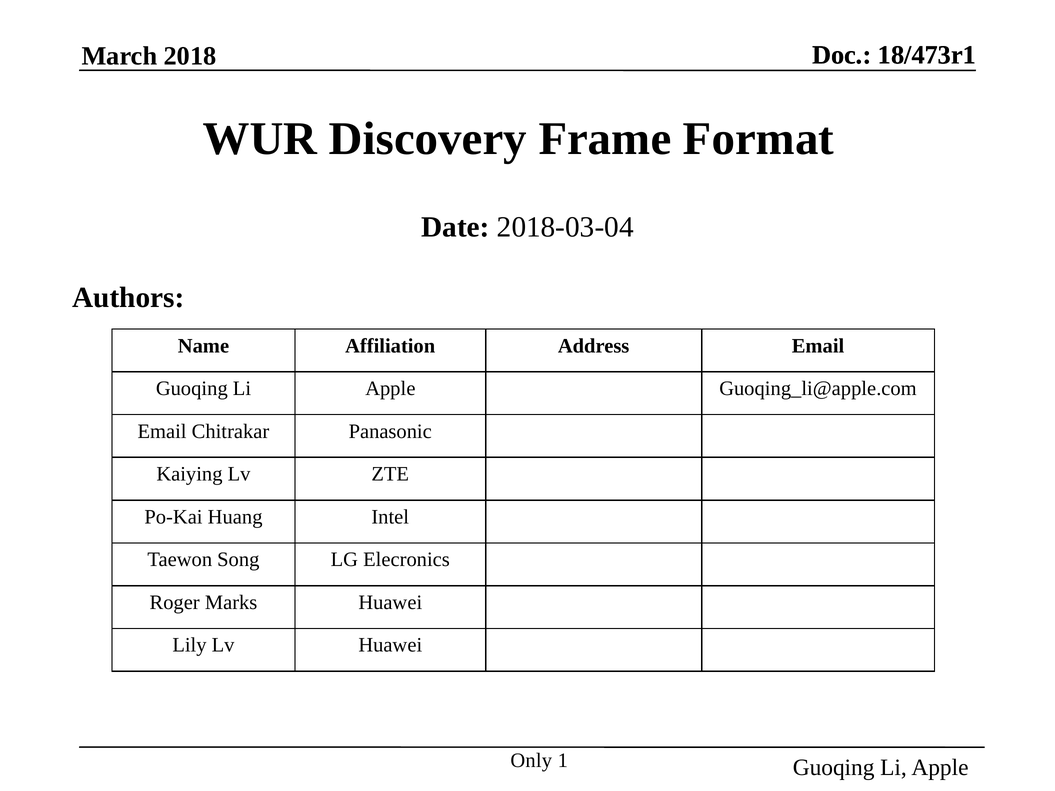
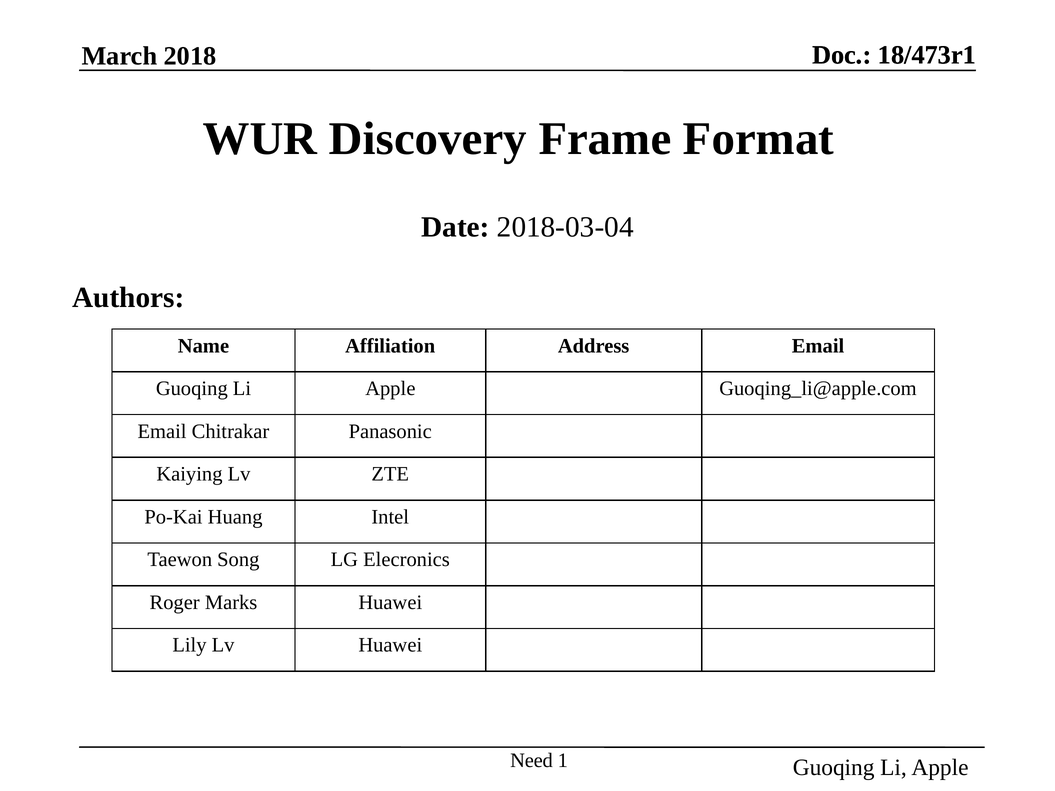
Only: Only -> Need
